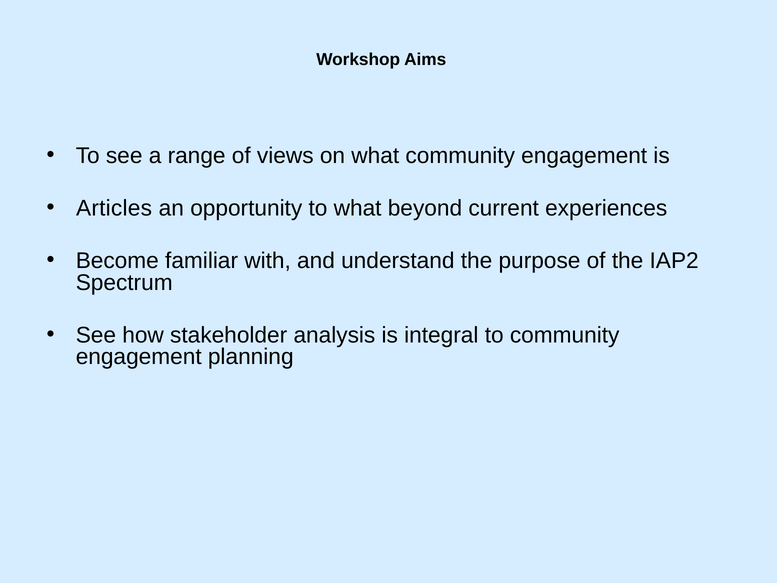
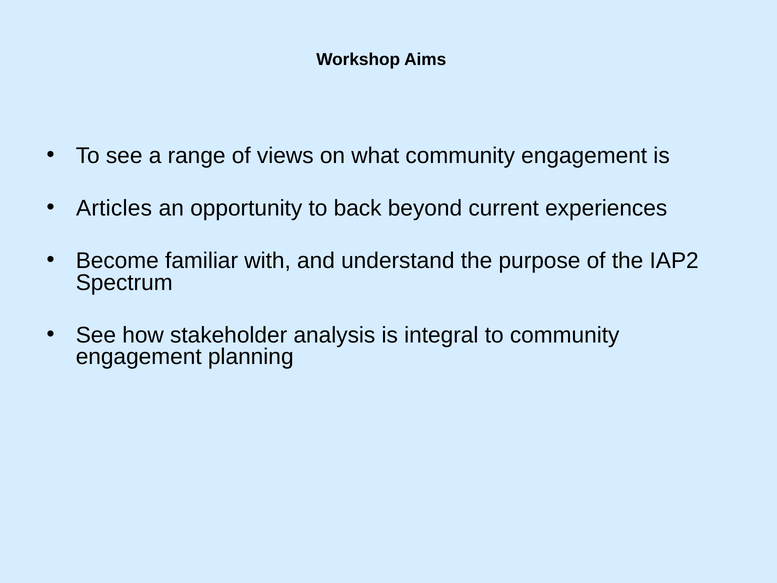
to what: what -> back
